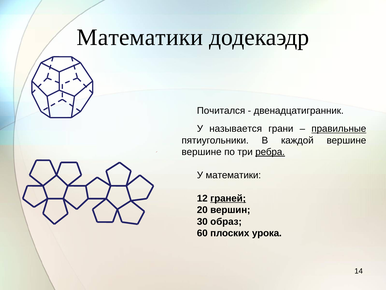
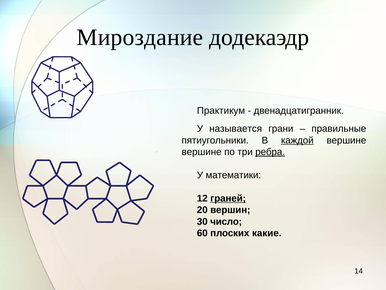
Математики at (140, 37): Математики -> Мироздание
Почитался: Почитался -> Практикум
правильные underline: present -> none
каждой underline: none -> present
образ: образ -> число
урока: урока -> какие
